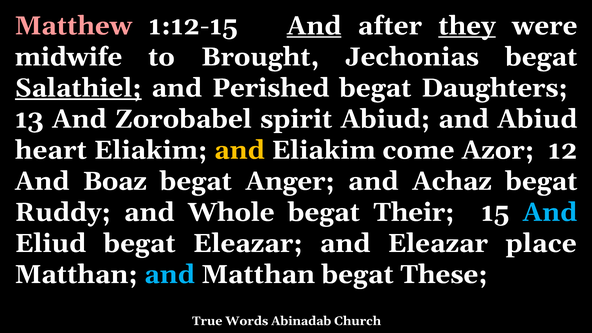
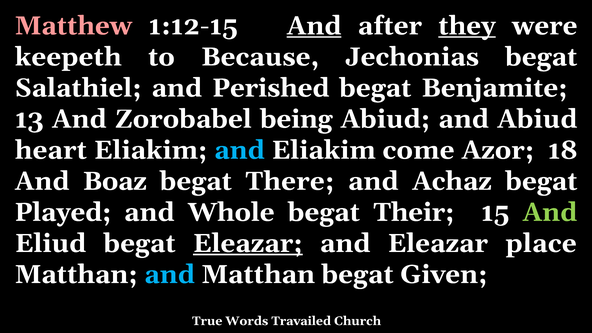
midwife: midwife -> keepeth
Brought: Brought -> Because
Salathiel underline: present -> none
Daughters: Daughters -> Benjamite
spirit: spirit -> being
and at (240, 150) colour: yellow -> light blue
12: 12 -> 18
Anger: Anger -> There
Ruddy: Ruddy -> Played
And at (550, 212) colour: light blue -> light green
Eleazar at (248, 243) underline: none -> present
These: These -> Given
Abinadab: Abinadab -> Travailed
